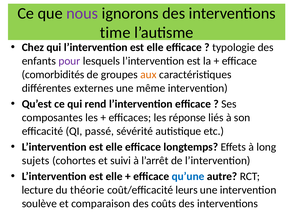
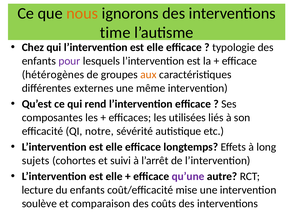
nous colour: purple -> orange
comorbidités: comorbidités -> hétérogènes
réponse: réponse -> utilisées
passé: passé -> notre
qu’une colour: blue -> purple
du théorie: théorie -> enfants
leurs: leurs -> mise
